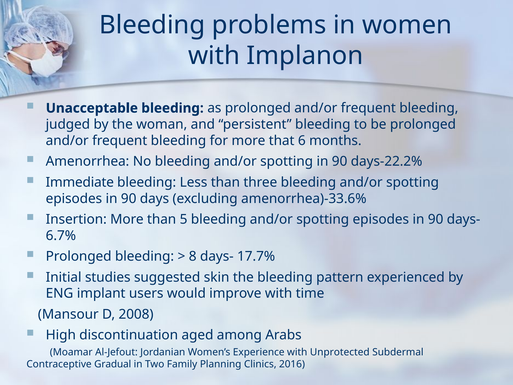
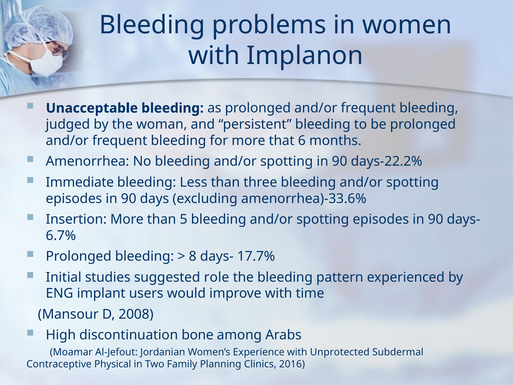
skin: skin -> role
aged: aged -> bone
Gradual: Gradual -> Physical
